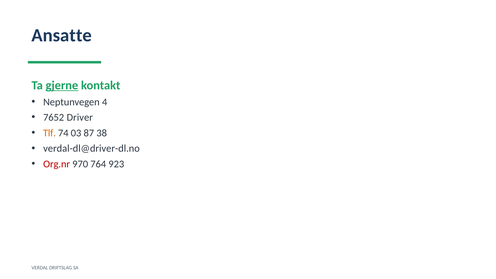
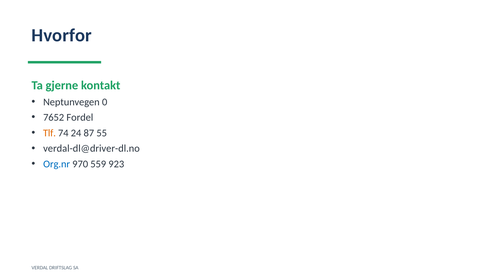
Ansatte: Ansatte -> Hvorfor
gjerne underline: present -> none
4: 4 -> 0
Driver: Driver -> Fordel
03: 03 -> 24
38: 38 -> 55
Org.nr colour: red -> blue
764: 764 -> 559
